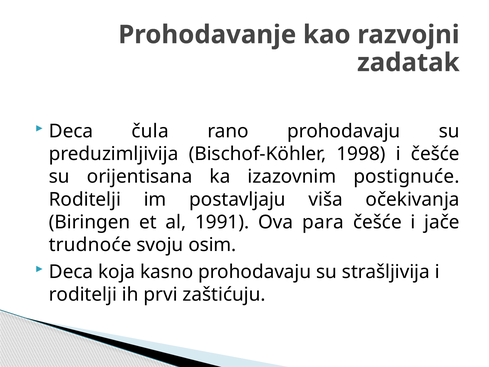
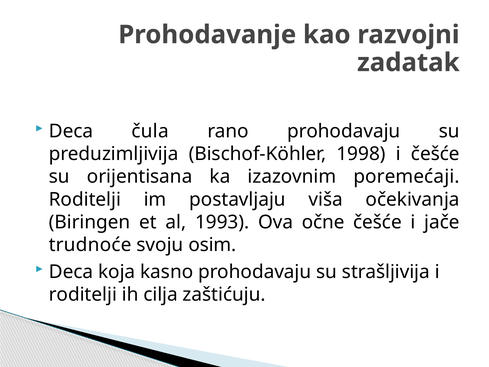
postignuće: postignuće -> poremećaji
1991: 1991 -> 1993
para: para -> očne
prvi: prvi -> cilja
